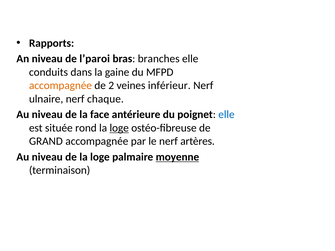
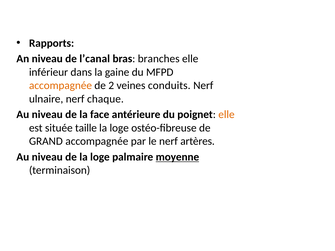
l’paroi: l’paroi -> l’canal
conduits: conduits -> inférieur
inférieur: inférieur -> conduits
elle at (226, 115) colour: blue -> orange
rond: rond -> taille
loge at (119, 128) underline: present -> none
